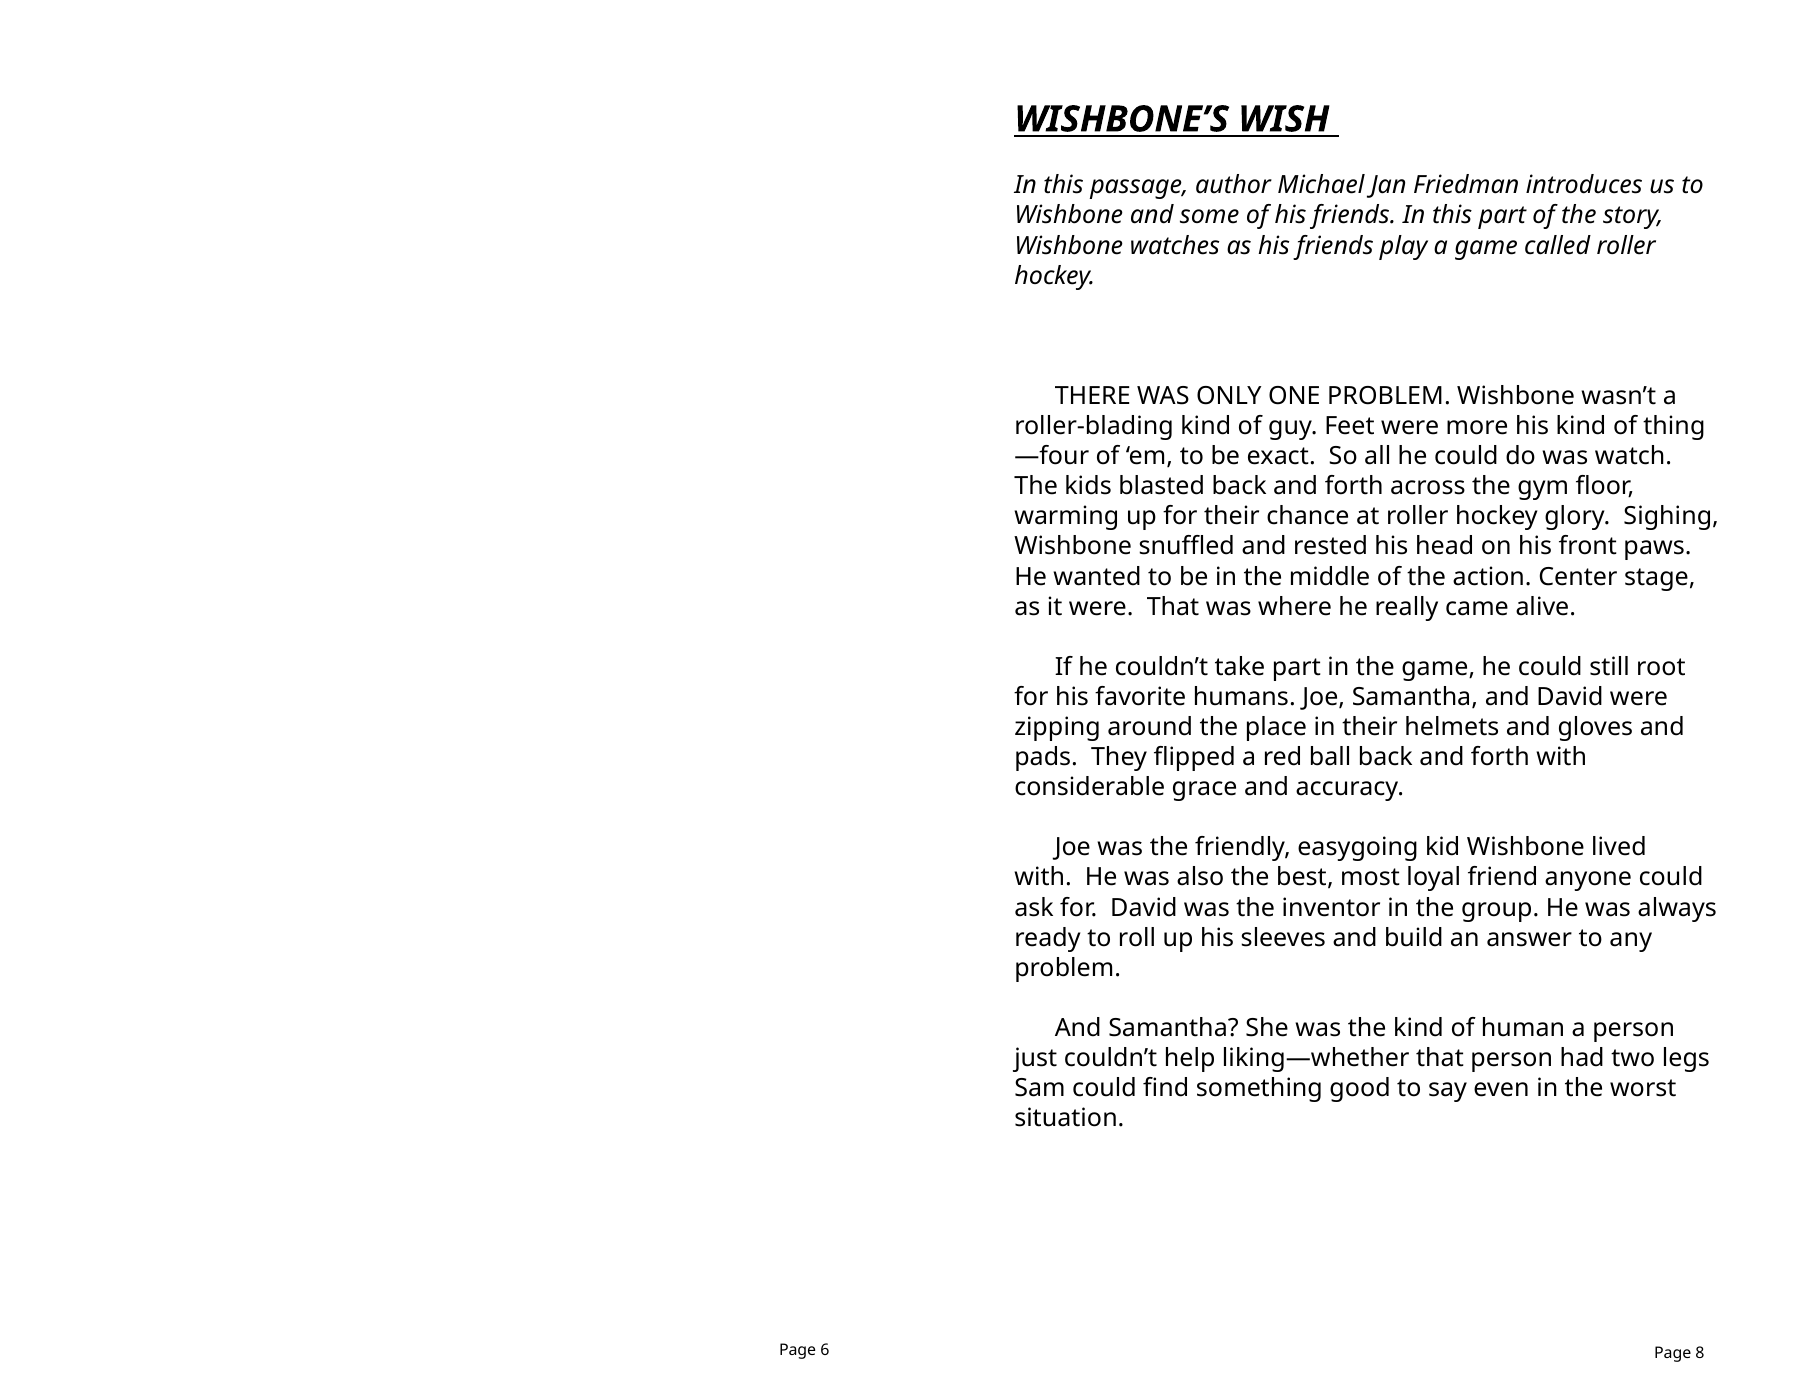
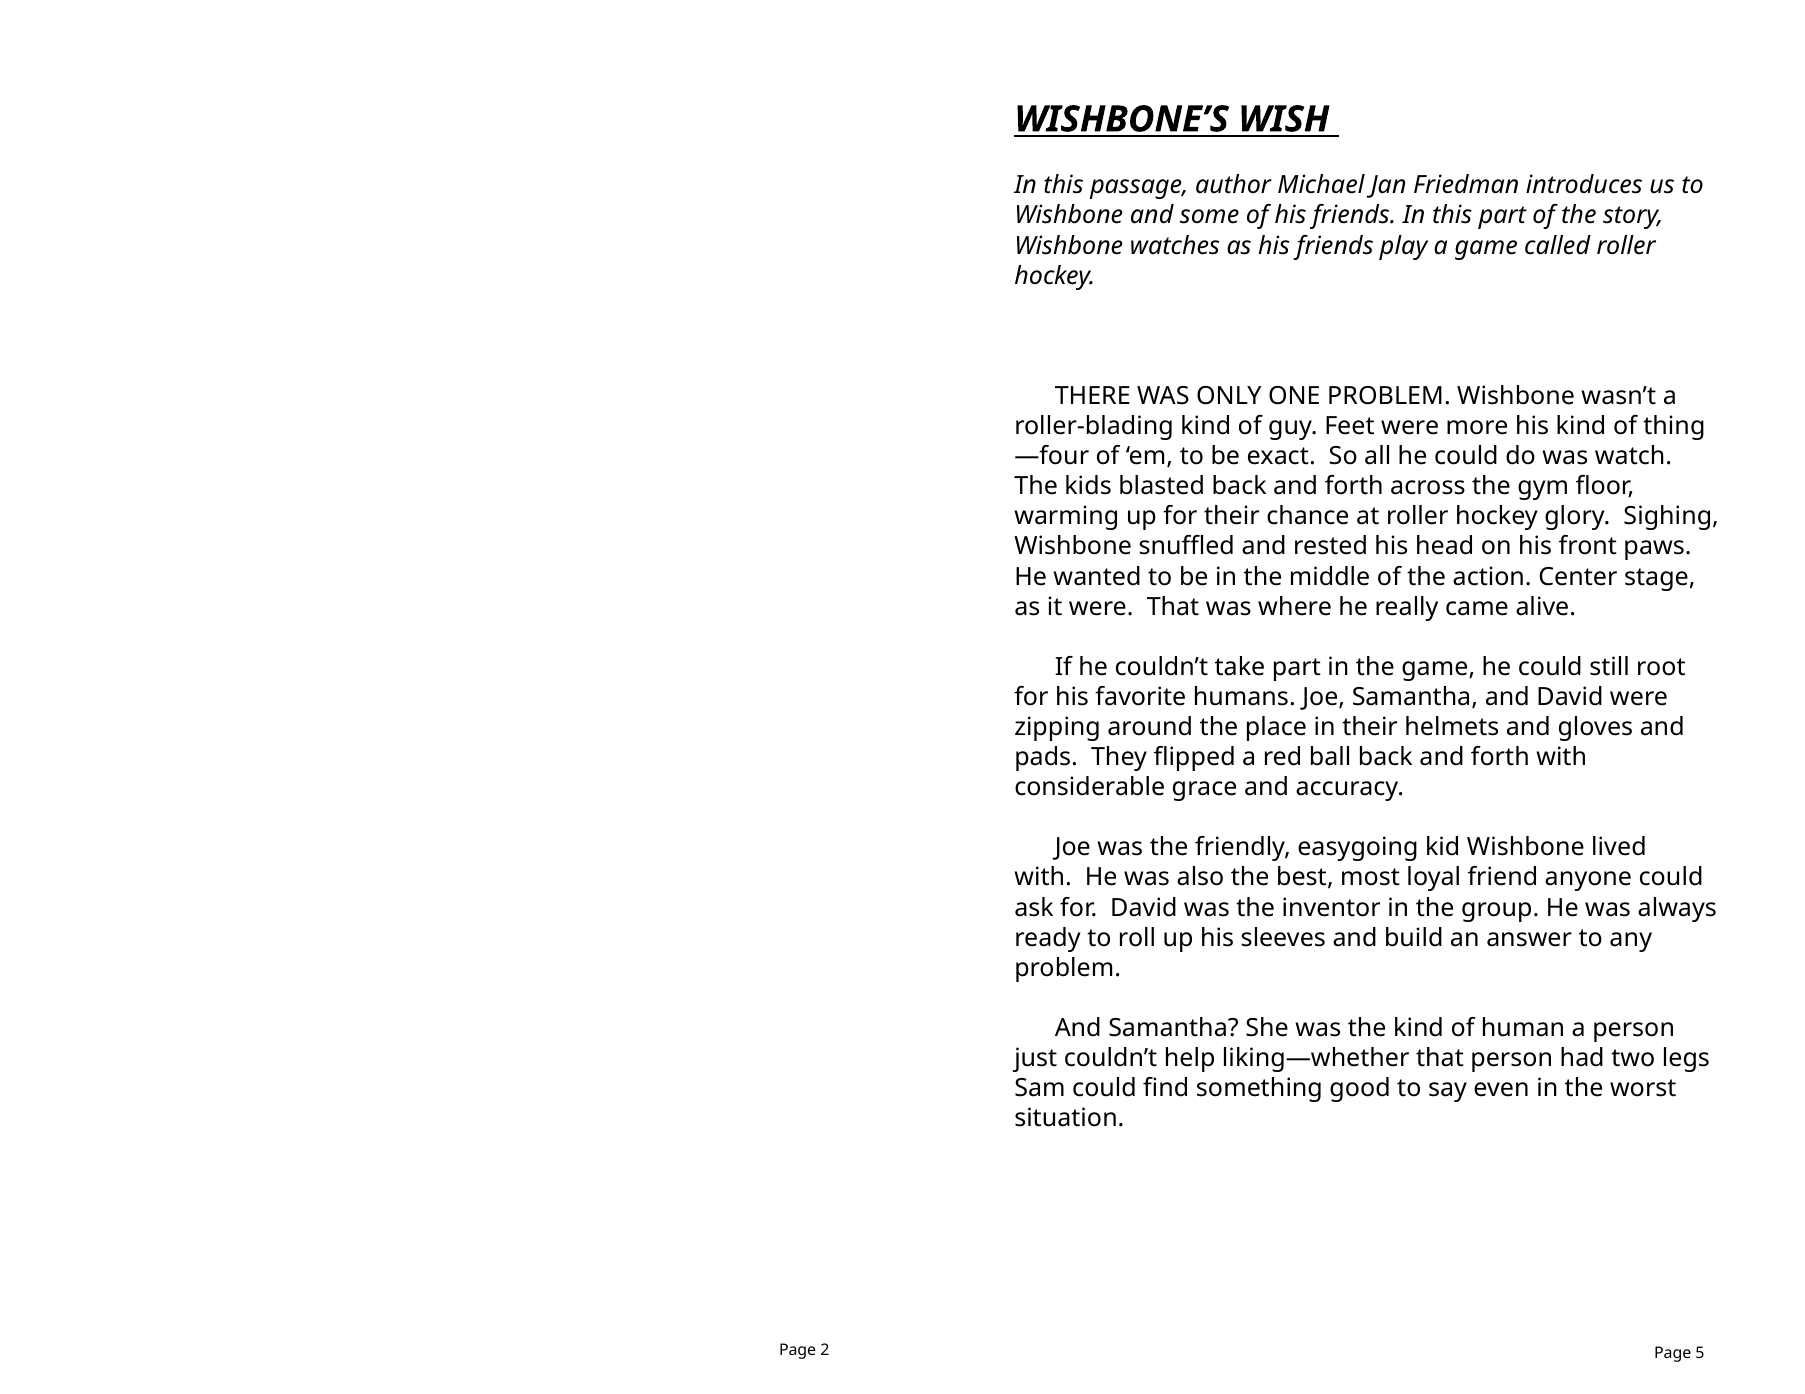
6: 6 -> 2
8: 8 -> 5
